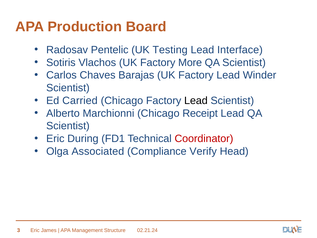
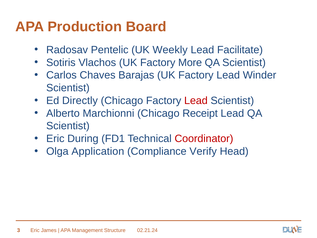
Testing: Testing -> Weekly
Interface: Interface -> Facilitate
Carried: Carried -> Directly
Lead at (196, 101) colour: black -> red
Associated: Associated -> Application
